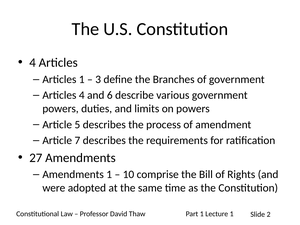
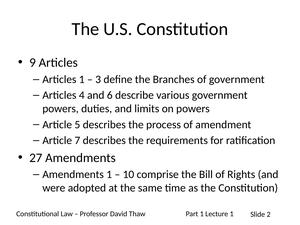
4 at (33, 63): 4 -> 9
